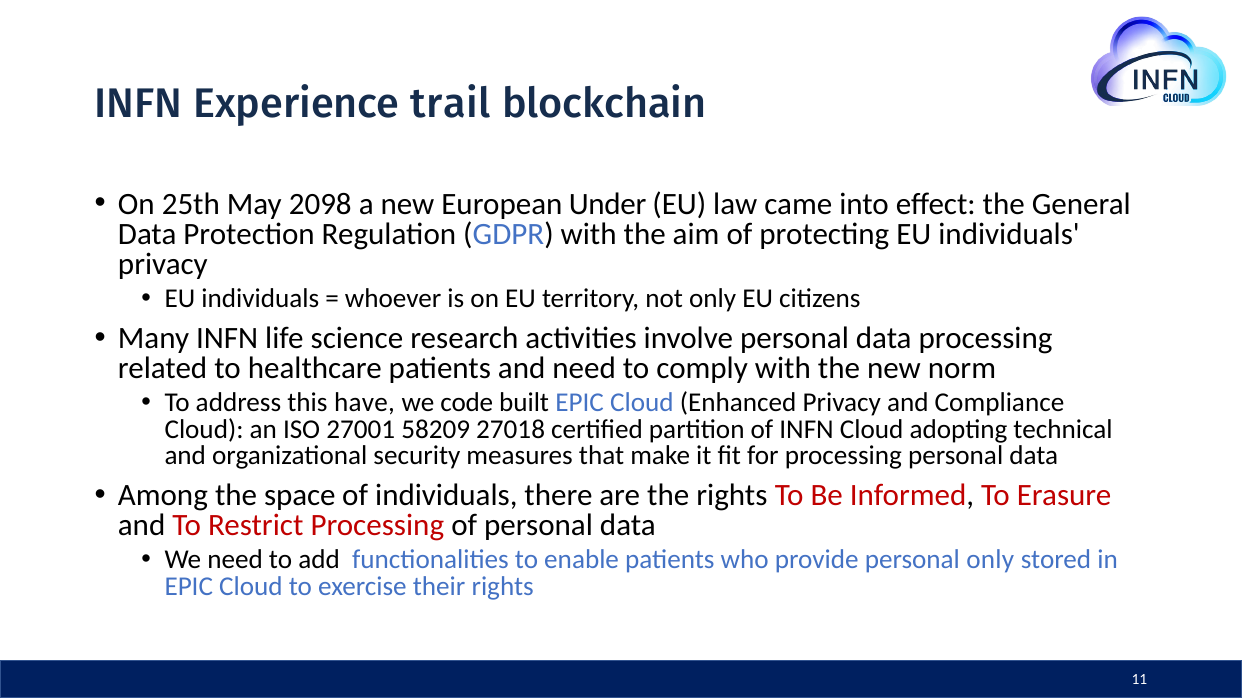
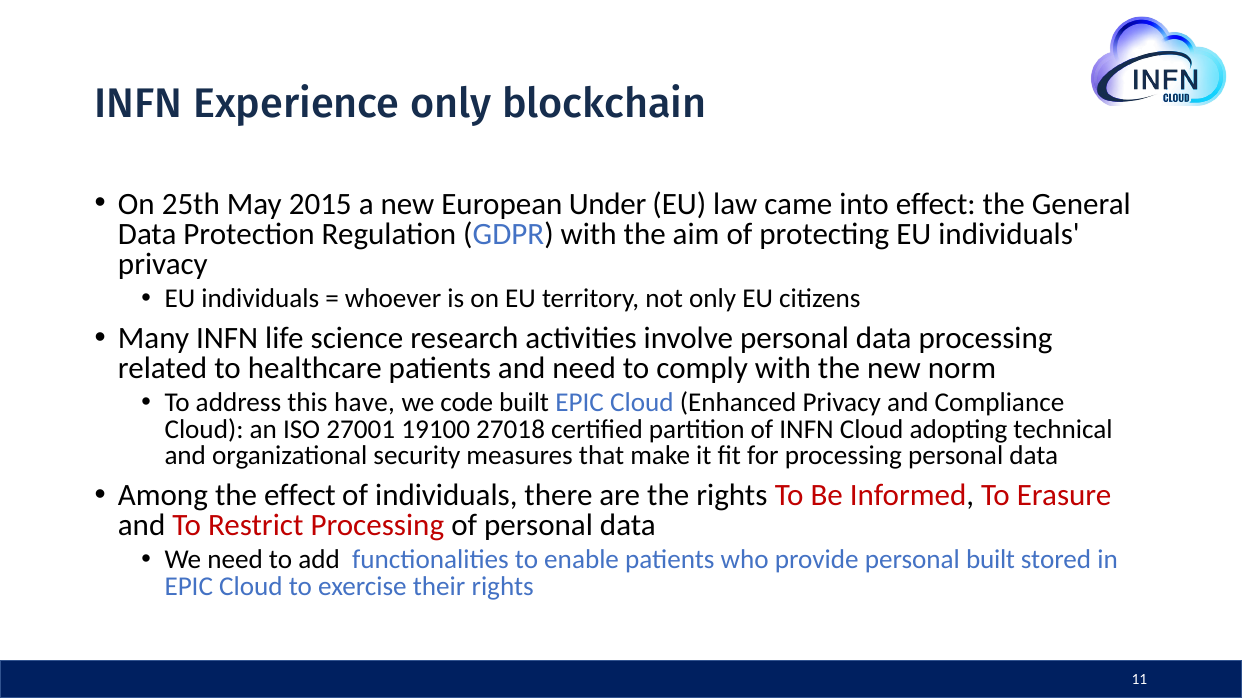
Experience trail: trail -> only
2098: 2098 -> 2015
58209: 58209 -> 19100
the space: space -> effect
personal only: only -> built
